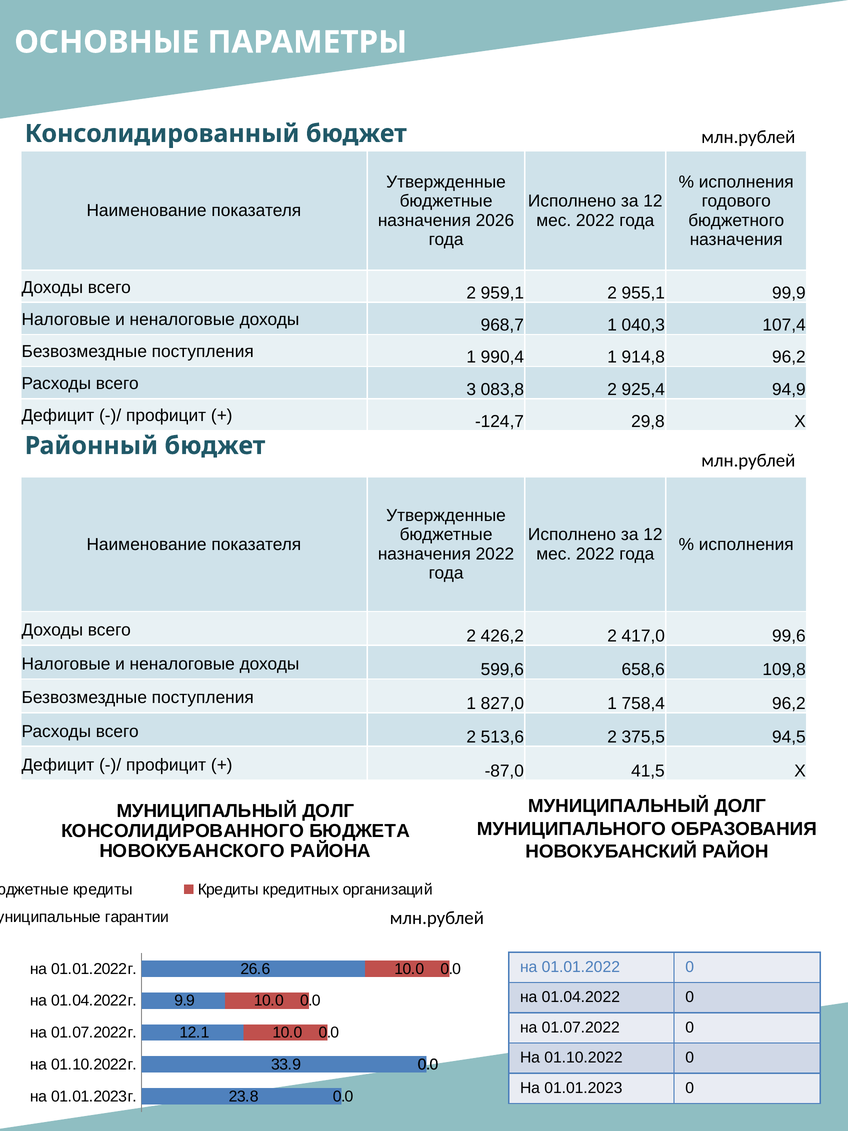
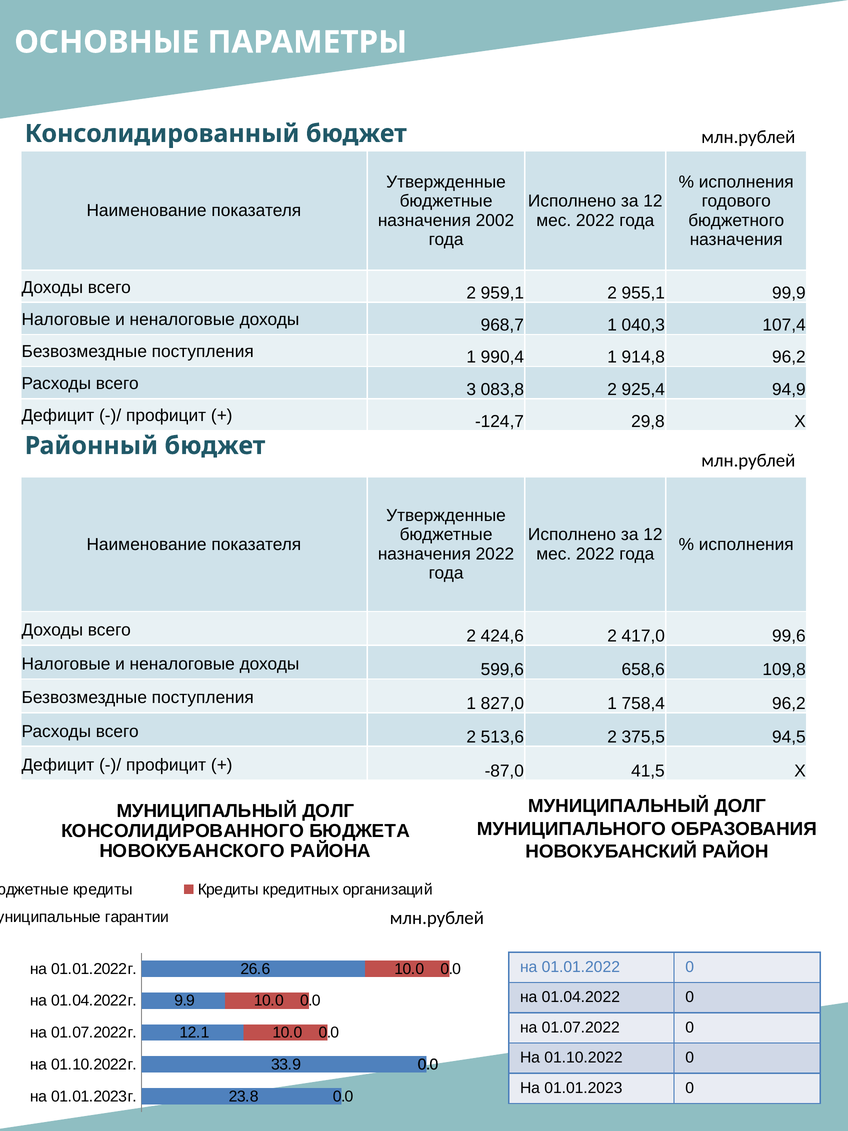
2026: 2026 -> 2002
426,2: 426,2 -> 424,6
